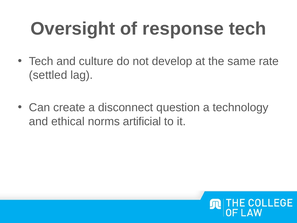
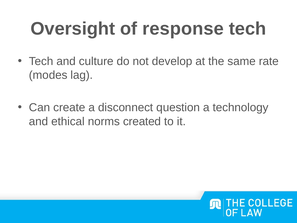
settled: settled -> modes
artificial: artificial -> created
